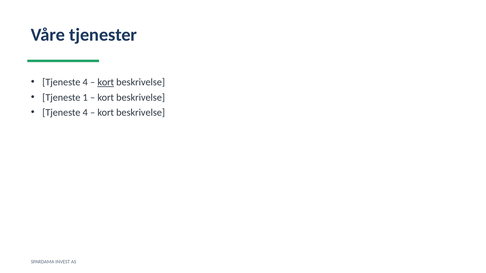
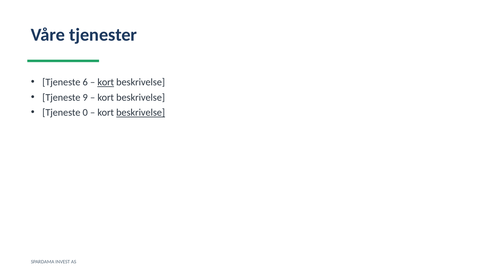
4 at (85, 82): 4 -> 6
1: 1 -> 9
4 at (85, 113): 4 -> 0
beskrivelse at (141, 113) underline: none -> present
